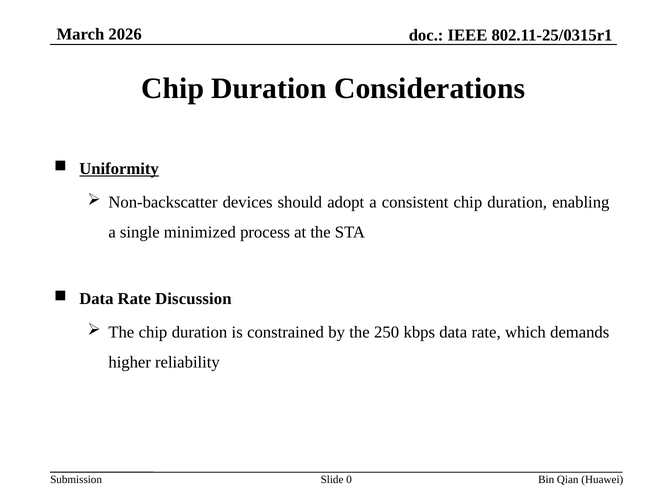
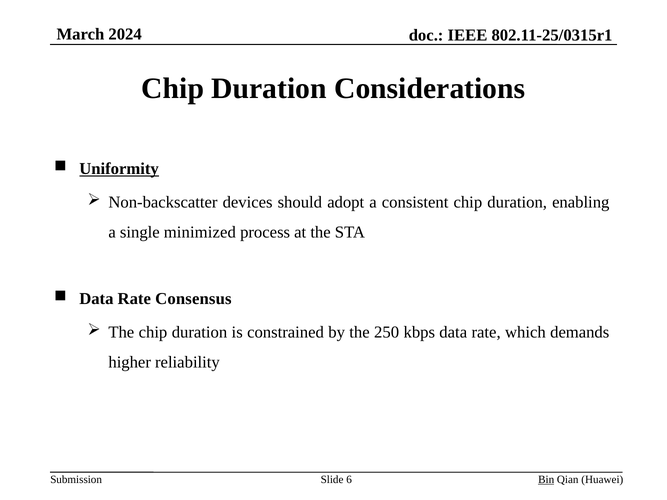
2026: 2026 -> 2024
Discussion: Discussion -> Consensus
0: 0 -> 6
Bin underline: none -> present
